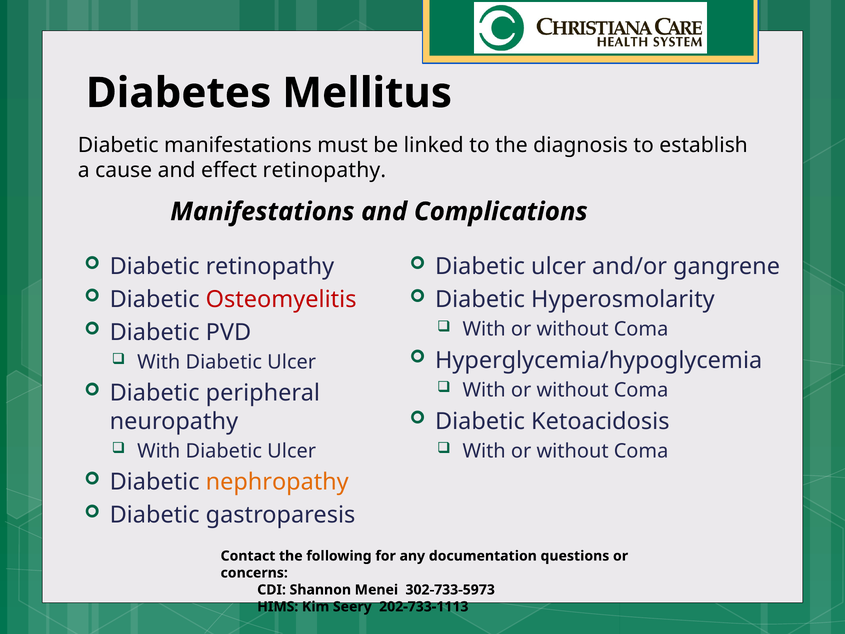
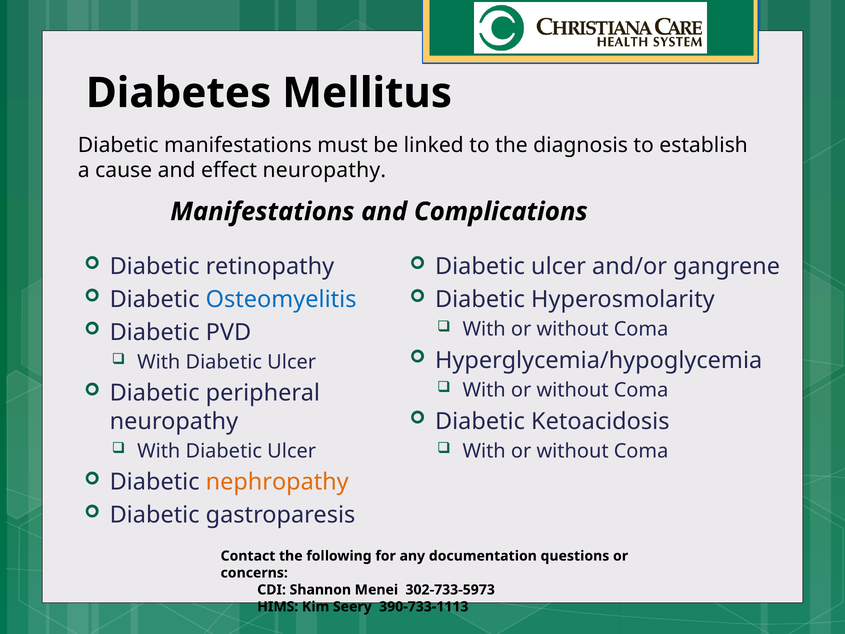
effect retinopathy: retinopathy -> neuropathy
Osteomyelitis colour: red -> blue
202-733-1113: 202-733-1113 -> 390-733-1113
